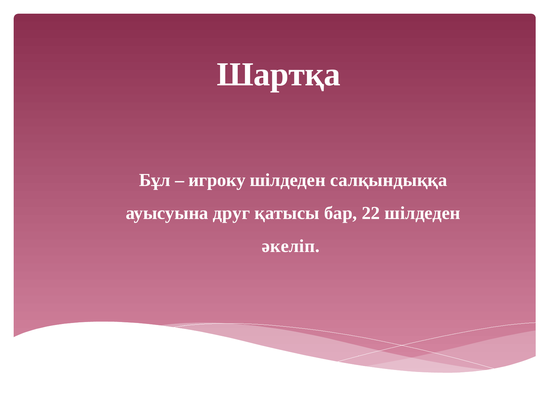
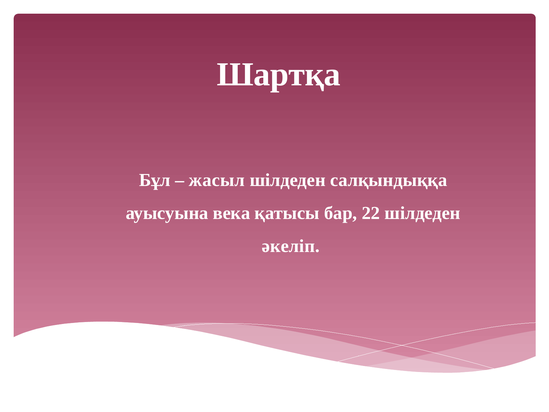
игроку: игроку -> жасыл
друг: друг -> века
